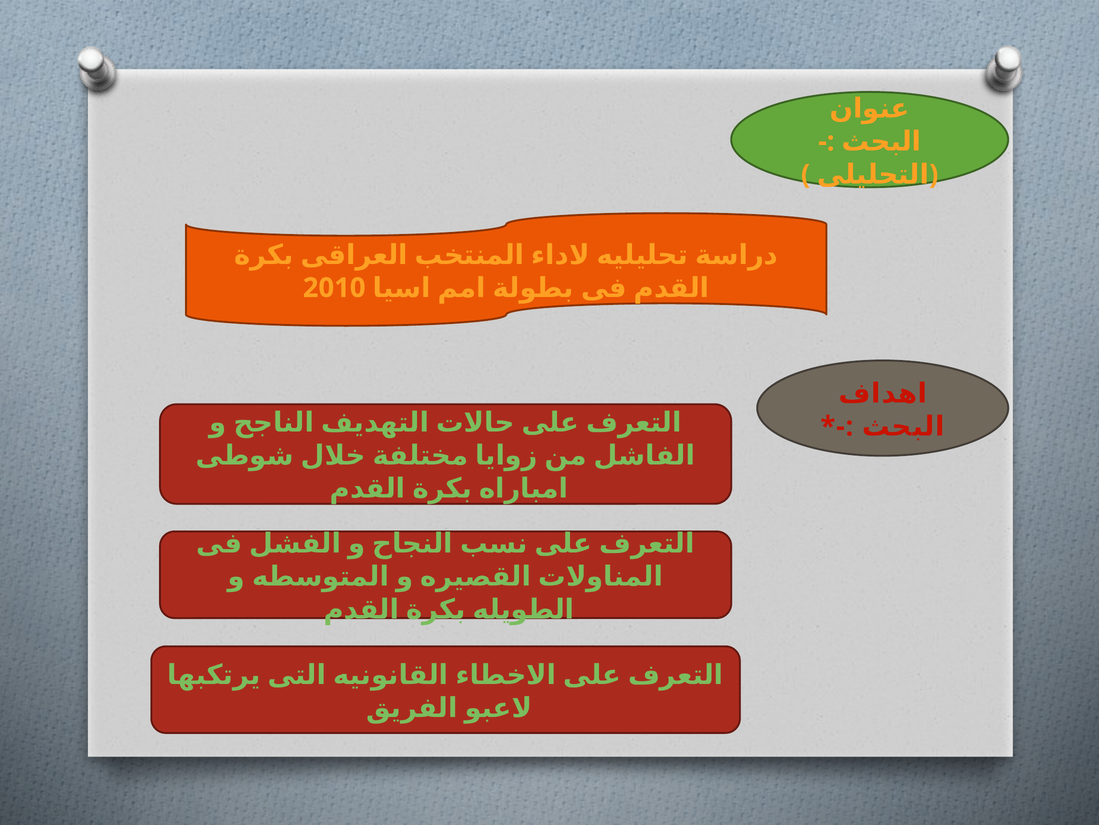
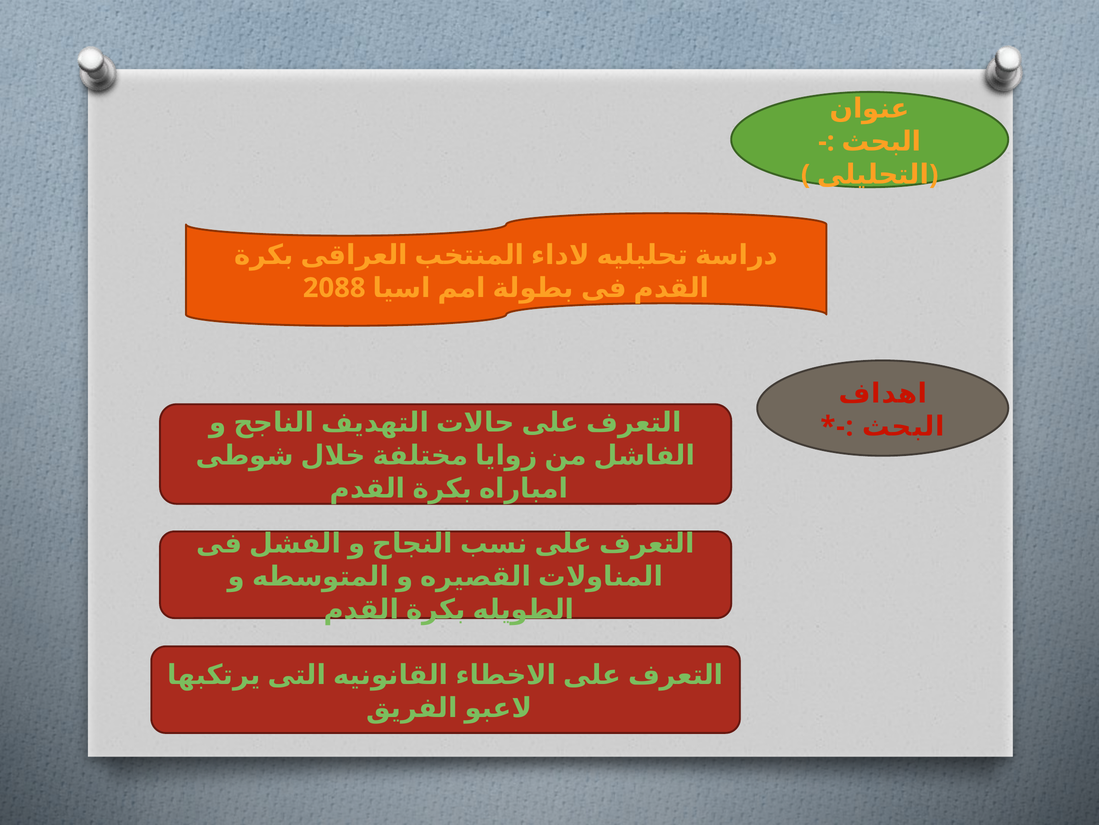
2010: 2010 -> 2088
